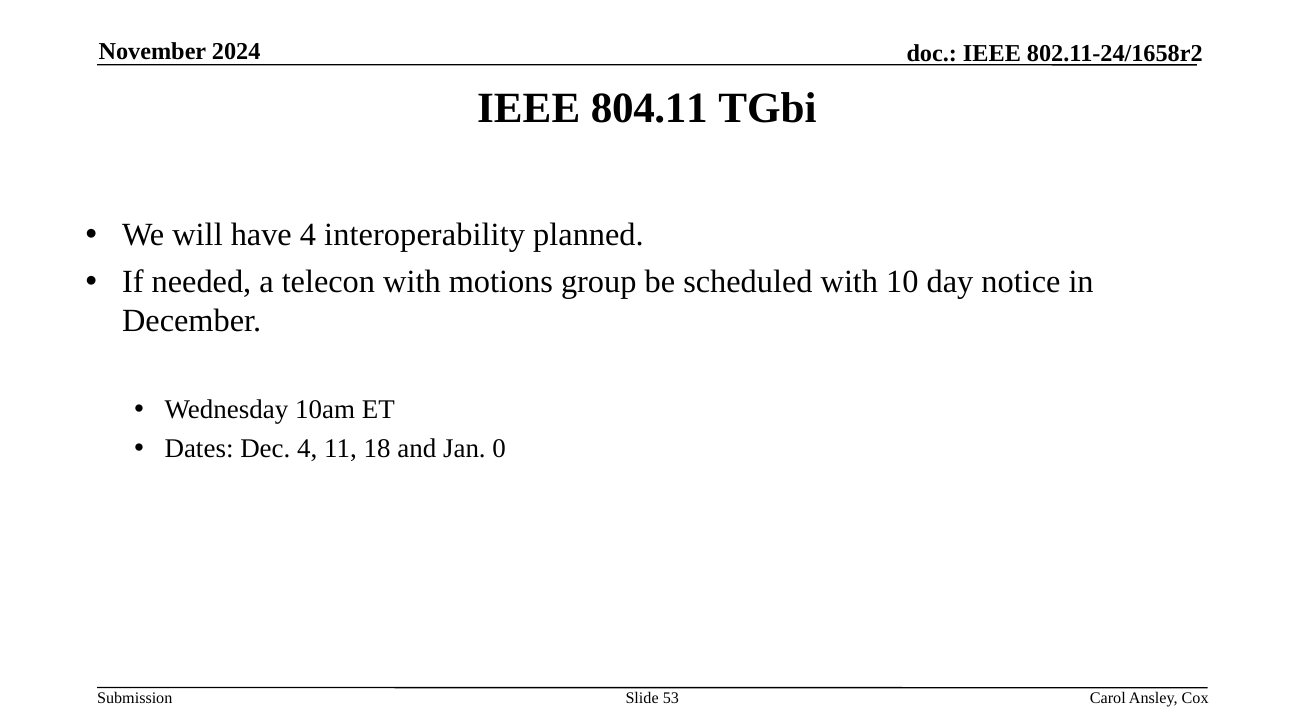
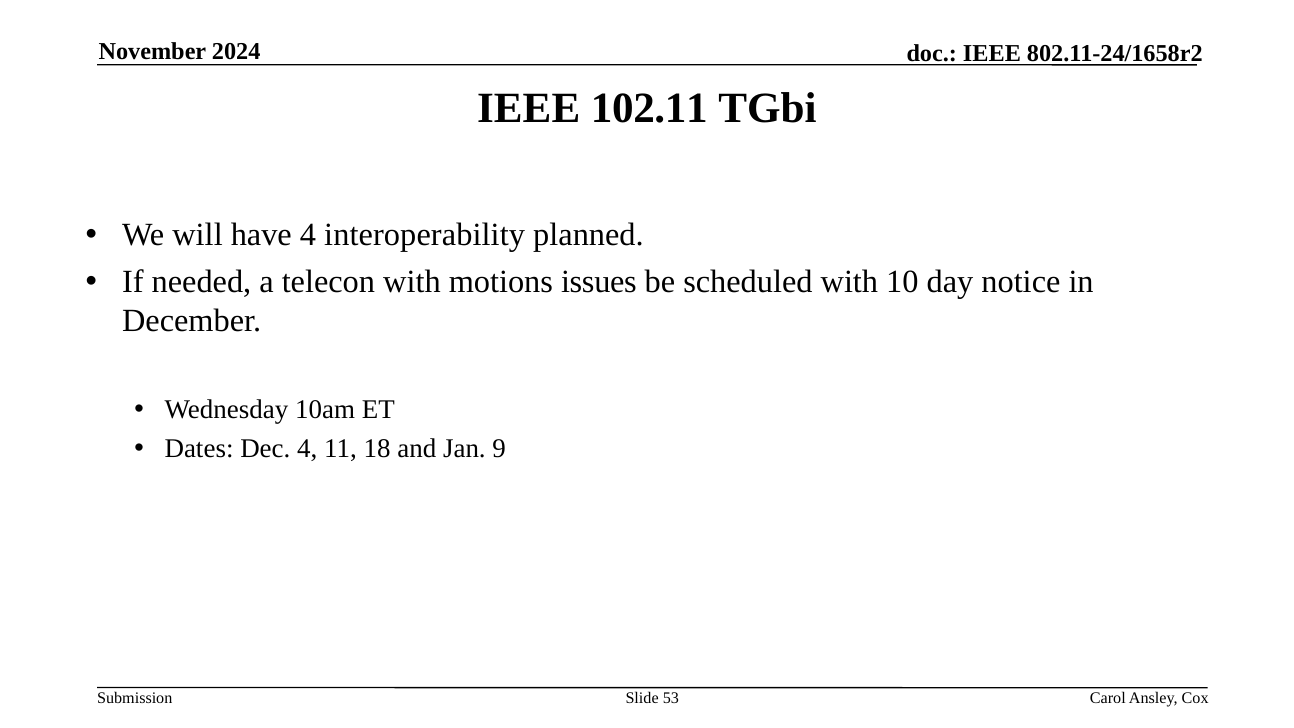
804.11: 804.11 -> 102.11
group: group -> issues
0: 0 -> 9
